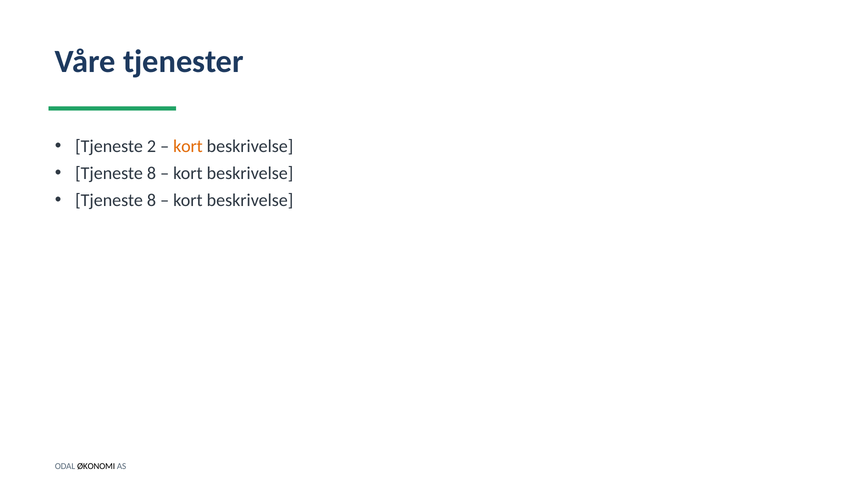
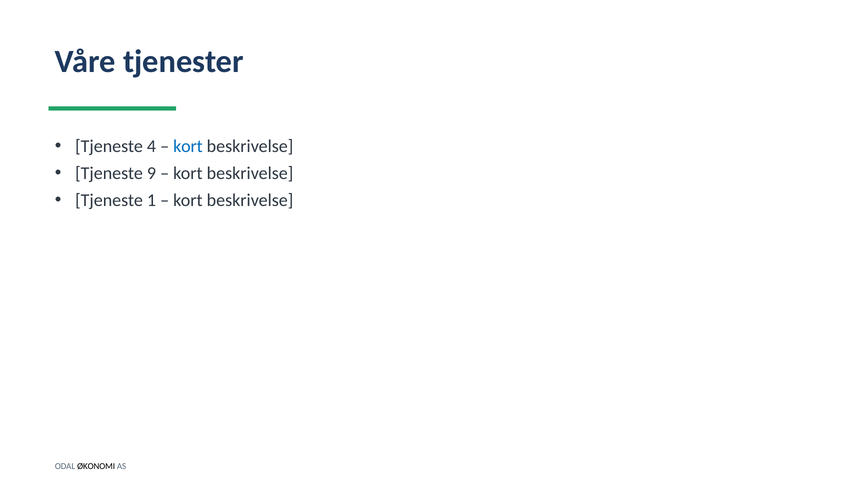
2: 2 -> 4
kort at (188, 146) colour: orange -> blue
8 at (151, 173): 8 -> 9
8 at (151, 200): 8 -> 1
